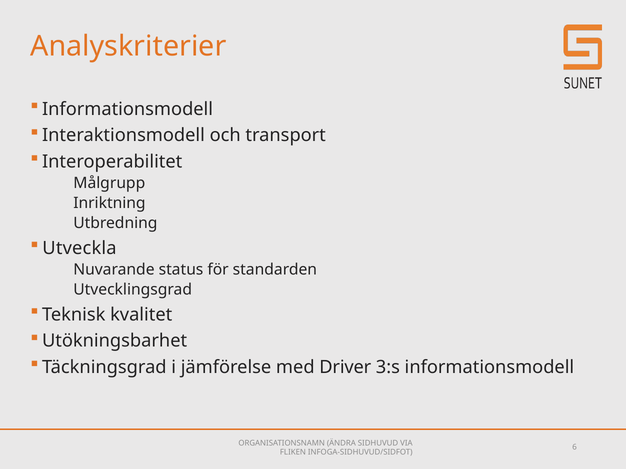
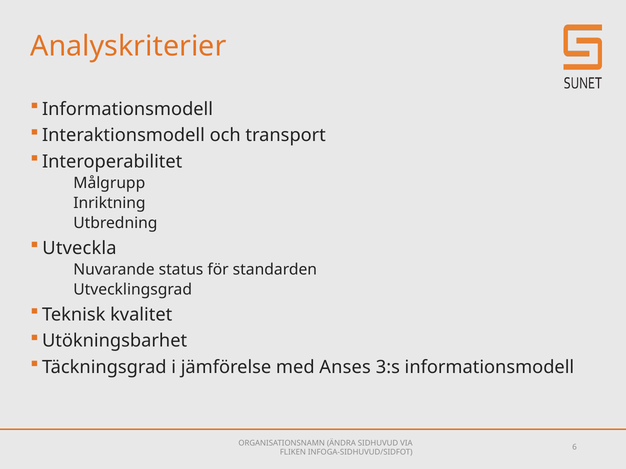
Driver: Driver -> Anses
